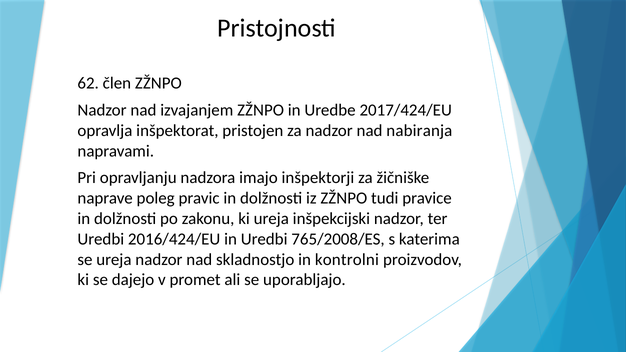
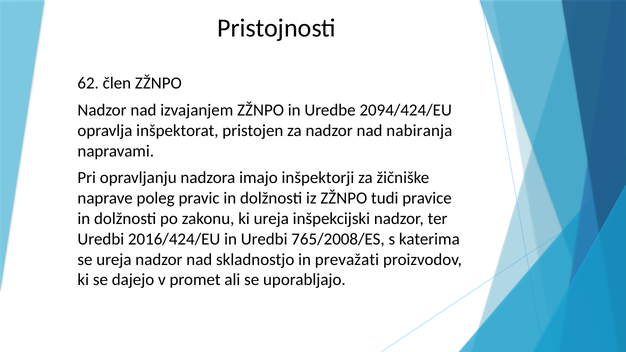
2017/424/EU: 2017/424/EU -> 2094/424/EU
kontrolni: kontrolni -> prevažati
